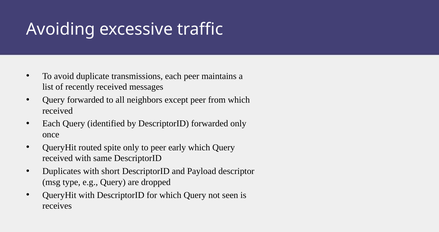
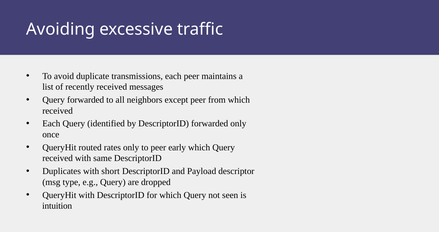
spite: spite -> rates
receives: receives -> intuition
